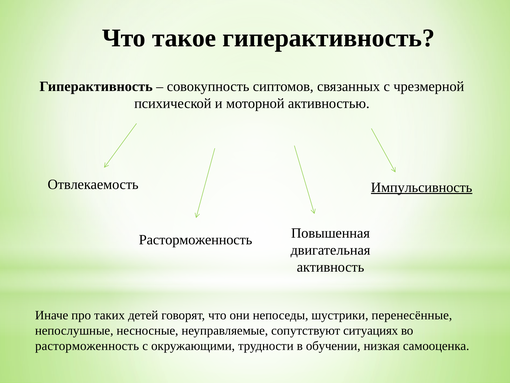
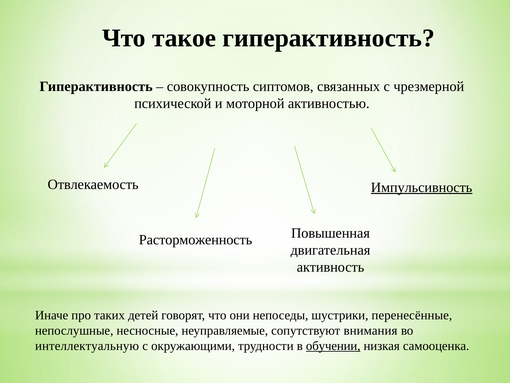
ситуациях: ситуациях -> внимания
расторможенность at (87, 345): расторможенность -> интеллектуальную
обучении underline: none -> present
